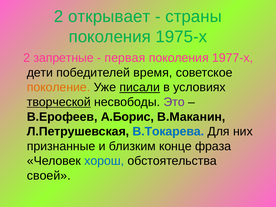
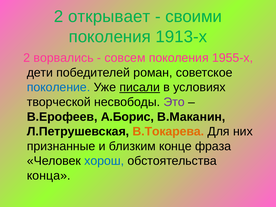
страны: страны -> своими
1975-х: 1975-х -> 1913-х
запретные: запретные -> ворвались
первая: первая -> совсем
1977-х: 1977-х -> 1955-х
время: время -> роман
поколение colour: orange -> blue
творческой underline: present -> none
В.Токарева colour: blue -> orange
своей: своей -> конца
